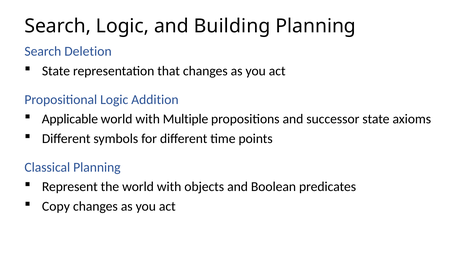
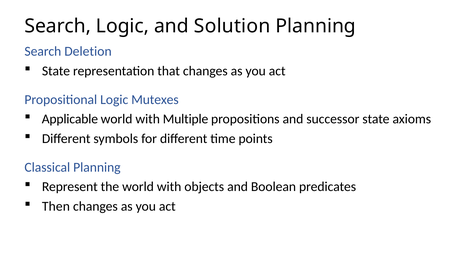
Building: Building -> Solution
Addition: Addition -> Mutexes
Copy: Copy -> Then
